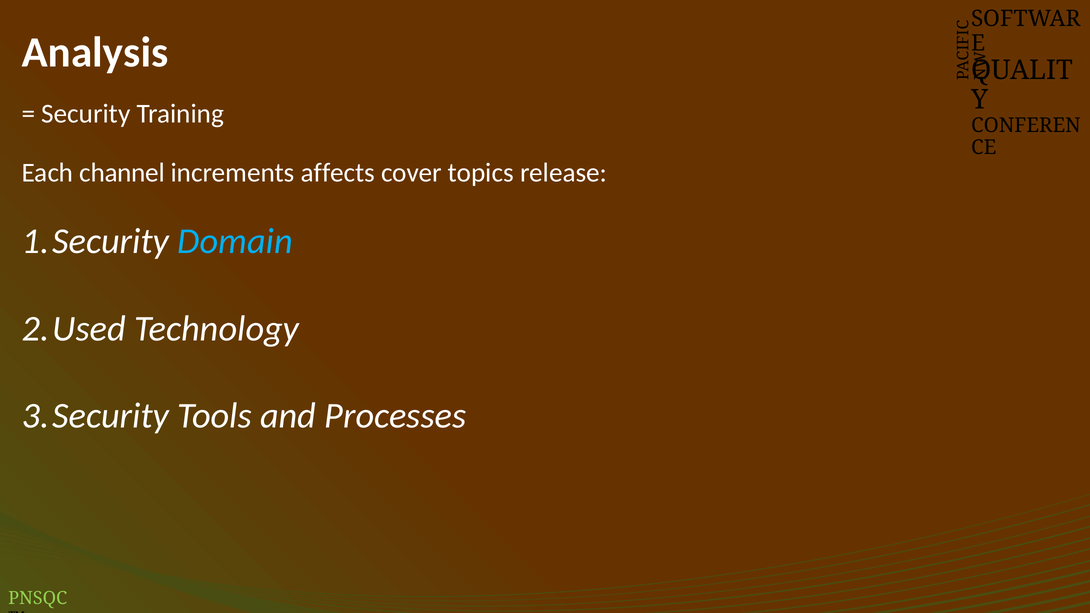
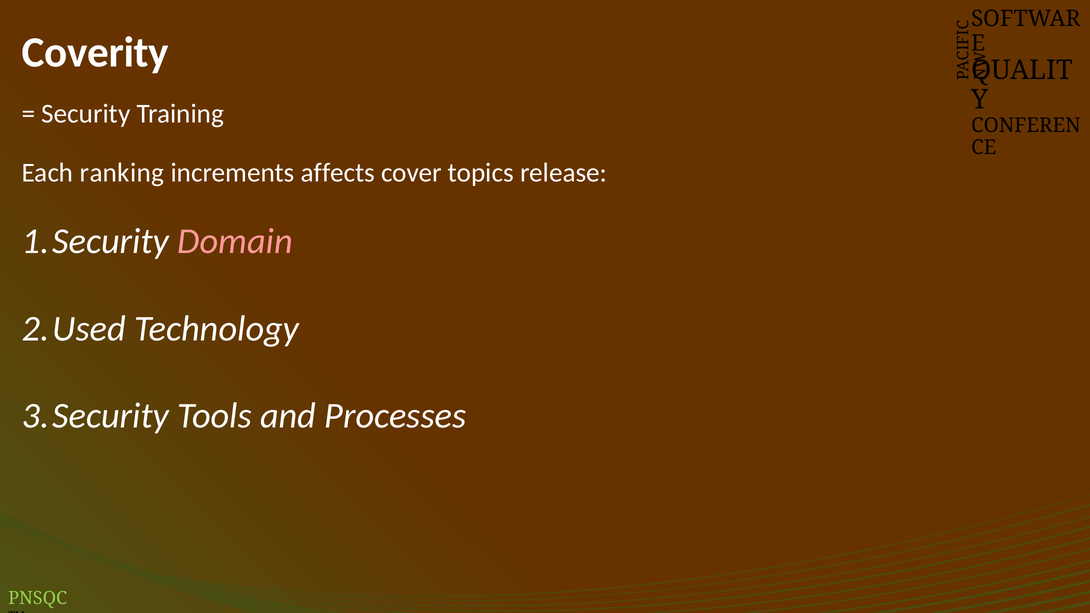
Analysis: Analysis -> Coverity
channel: channel -> ranking
Domain colour: light blue -> pink
